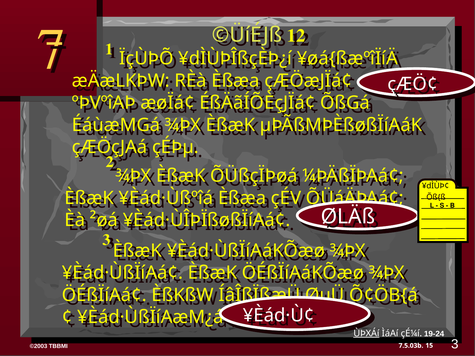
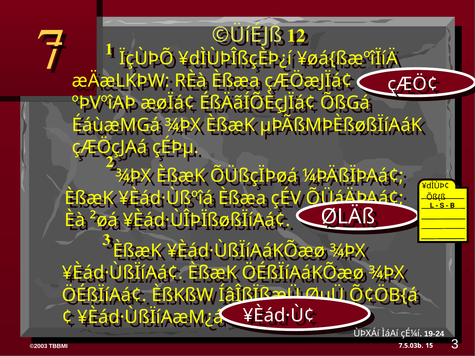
ÙÞXÁí underline: present -> none
